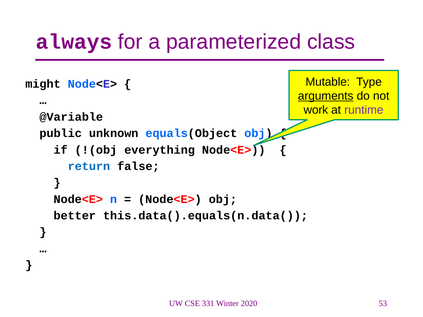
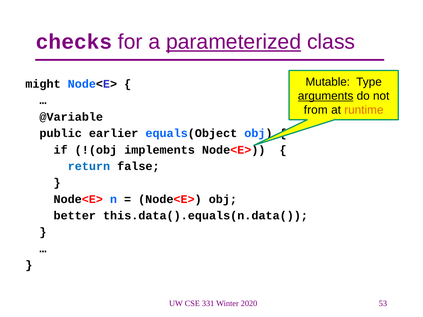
always: always -> checks
parameterized underline: none -> present
work: work -> from
runtime colour: purple -> orange
unknown: unknown -> earlier
everything: everything -> implements
